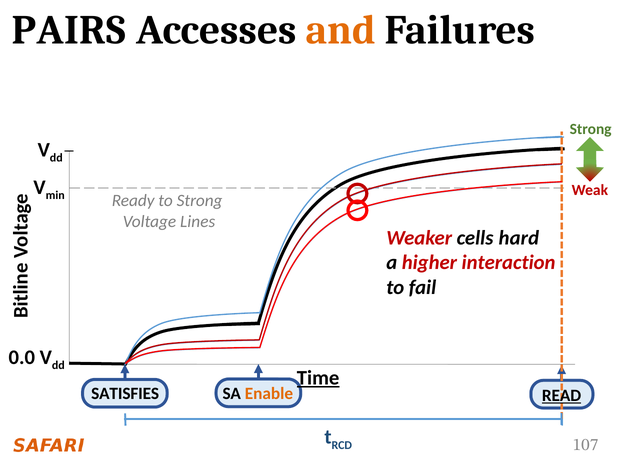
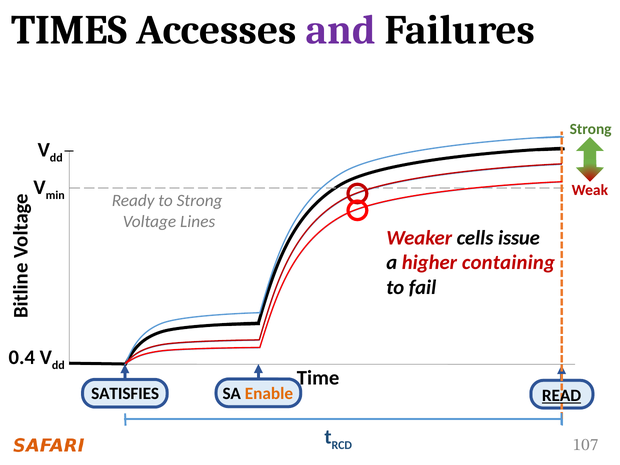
PAIRS: PAIRS -> TIMES
and colour: orange -> purple
hard: hard -> issue
interaction: interaction -> containing
0.0: 0.0 -> 0.4
Time underline: present -> none
